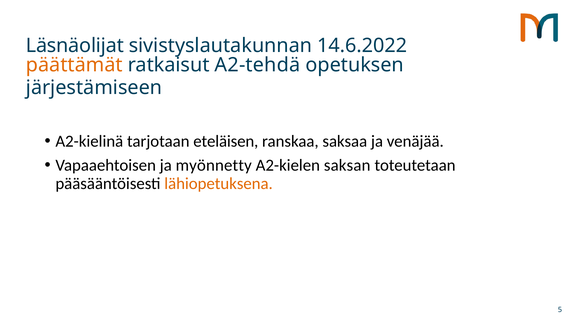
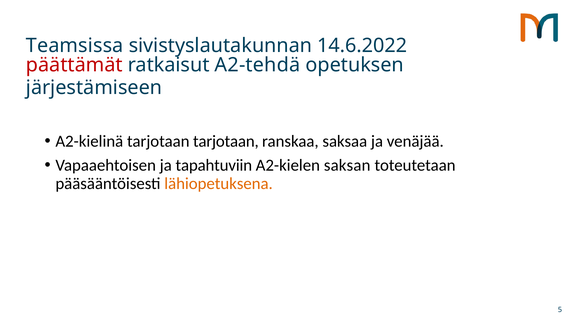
Läsnäolijat: Läsnäolijat -> Teamsissa
päättämät colour: orange -> red
tarjotaan eteläisen: eteläisen -> tarjotaan
myönnetty: myönnetty -> tapahtuviin
